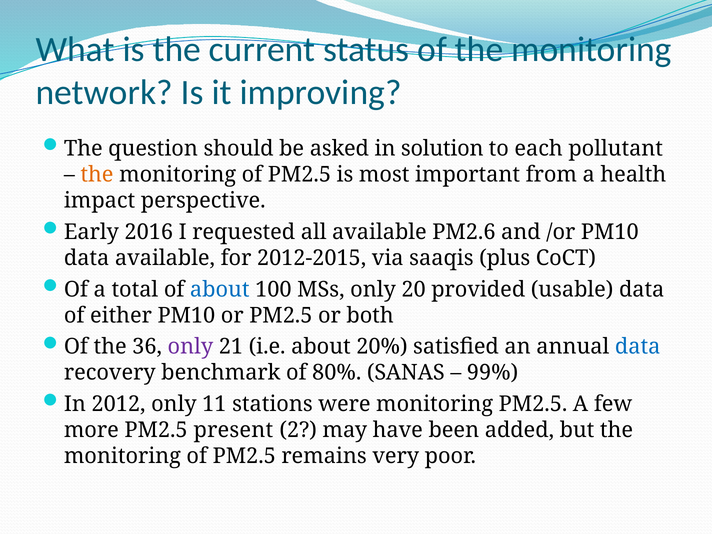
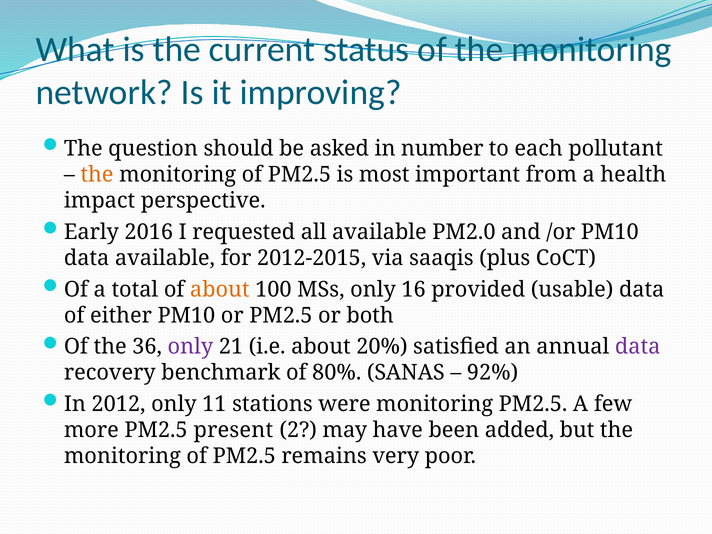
solution: solution -> number
PM2.6: PM2.6 -> PM2.0
about at (220, 289) colour: blue -> orange
20: 20 -> 16
data at (638, 347) colour: blue -> purple
99%: 99% -> 92%
